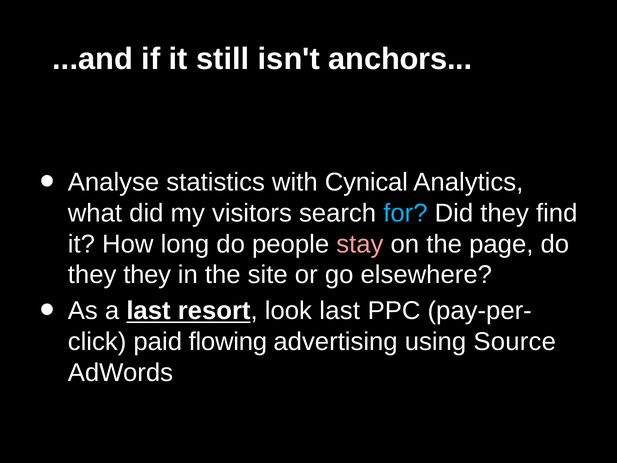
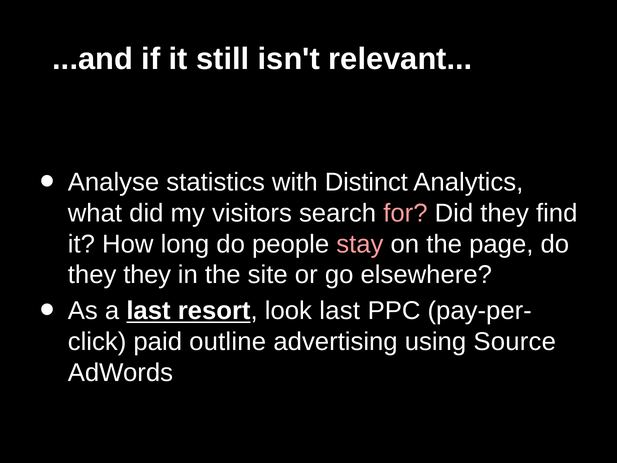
anchors: anchors -> relevant
Cynical: Cynical -> Distinct
for colour: light blue -> pink
flowing: flowing -> outline
